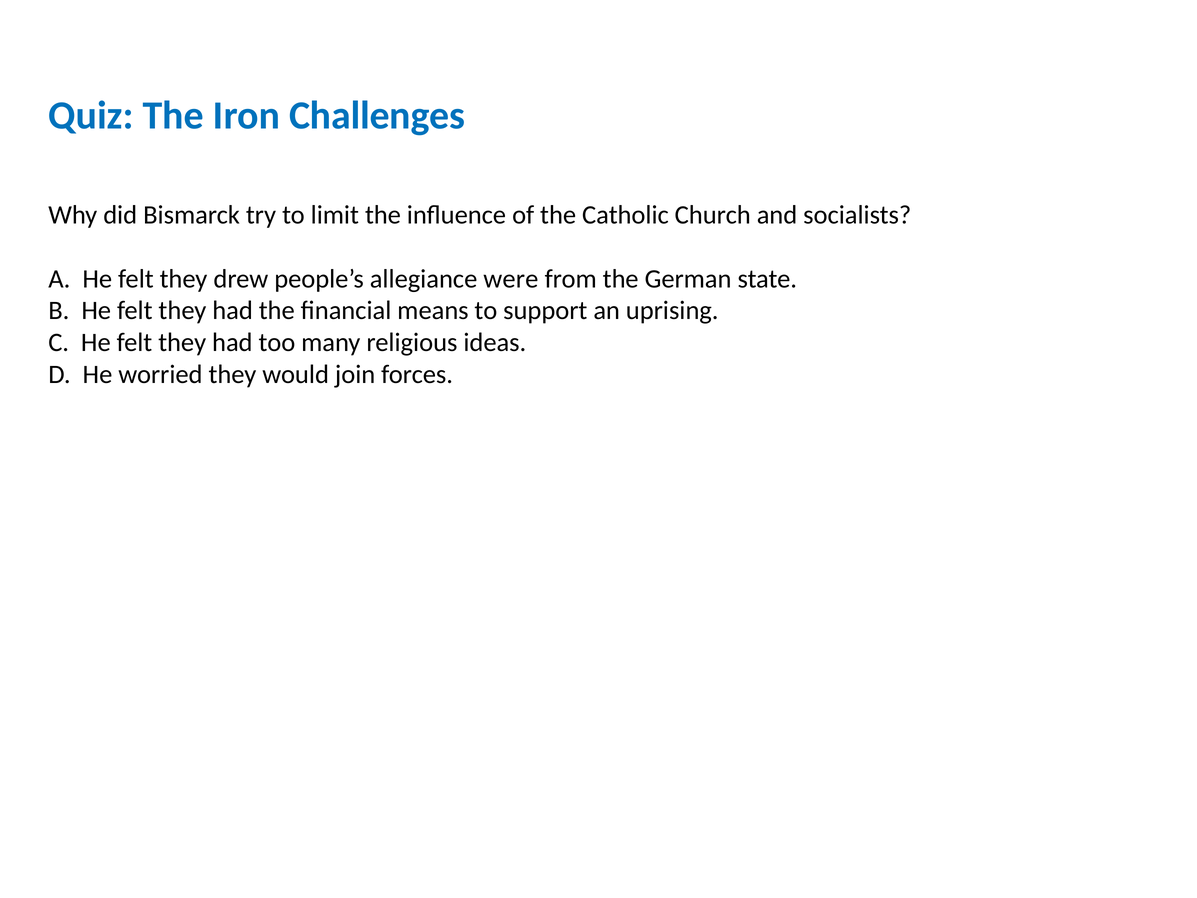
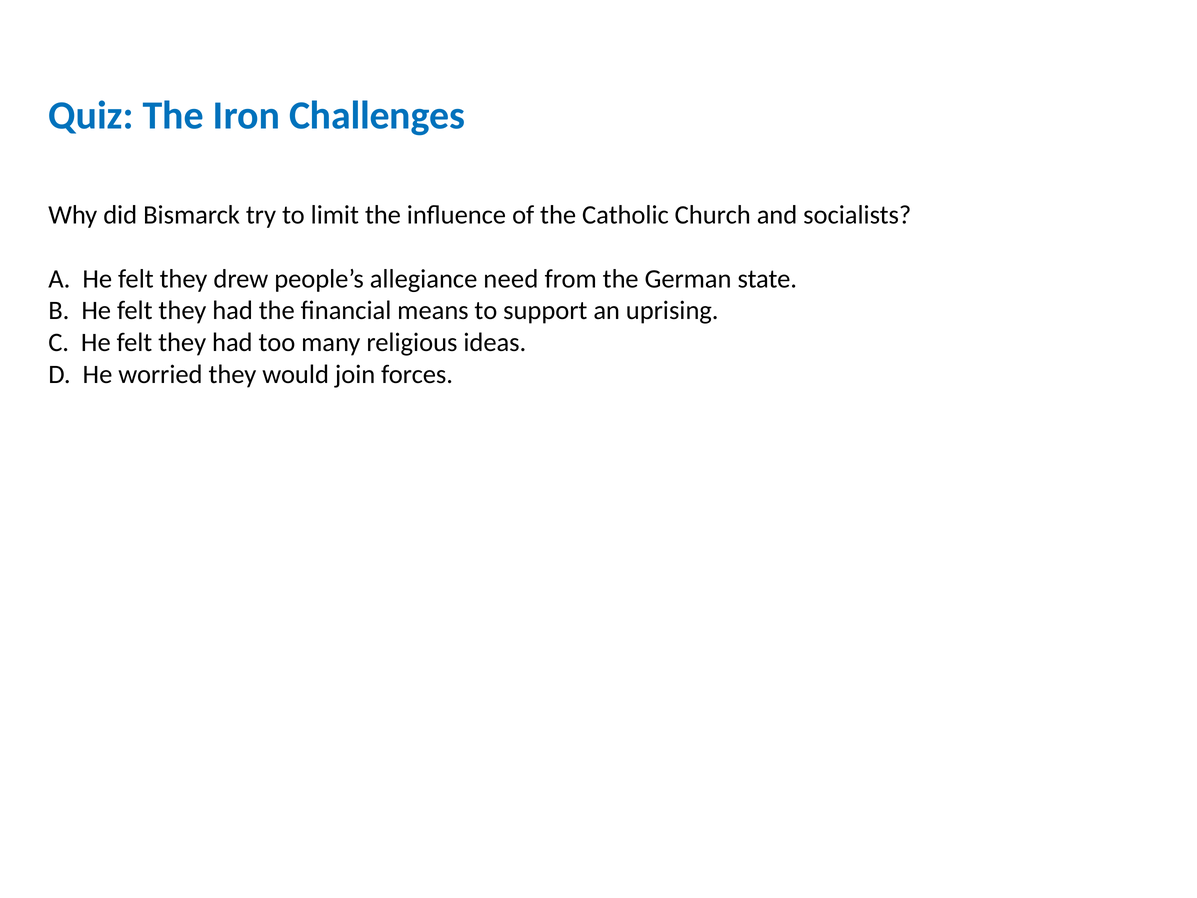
were: were -> need
